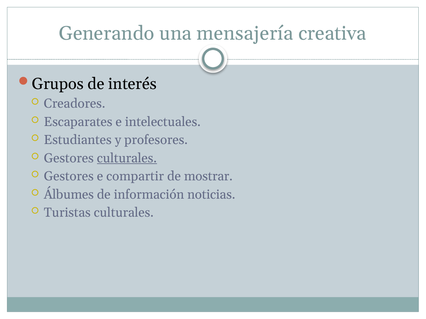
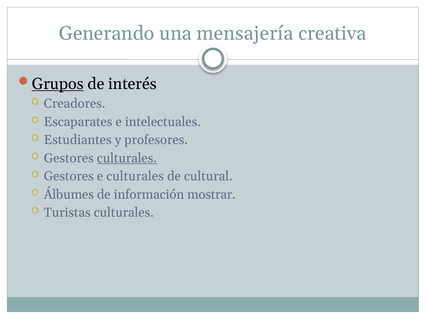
Grupos underline: none -> present
e compartir: compartir -> culturales
mostrar: mostrar -> cultural
noticias: noticias -> mostrar
